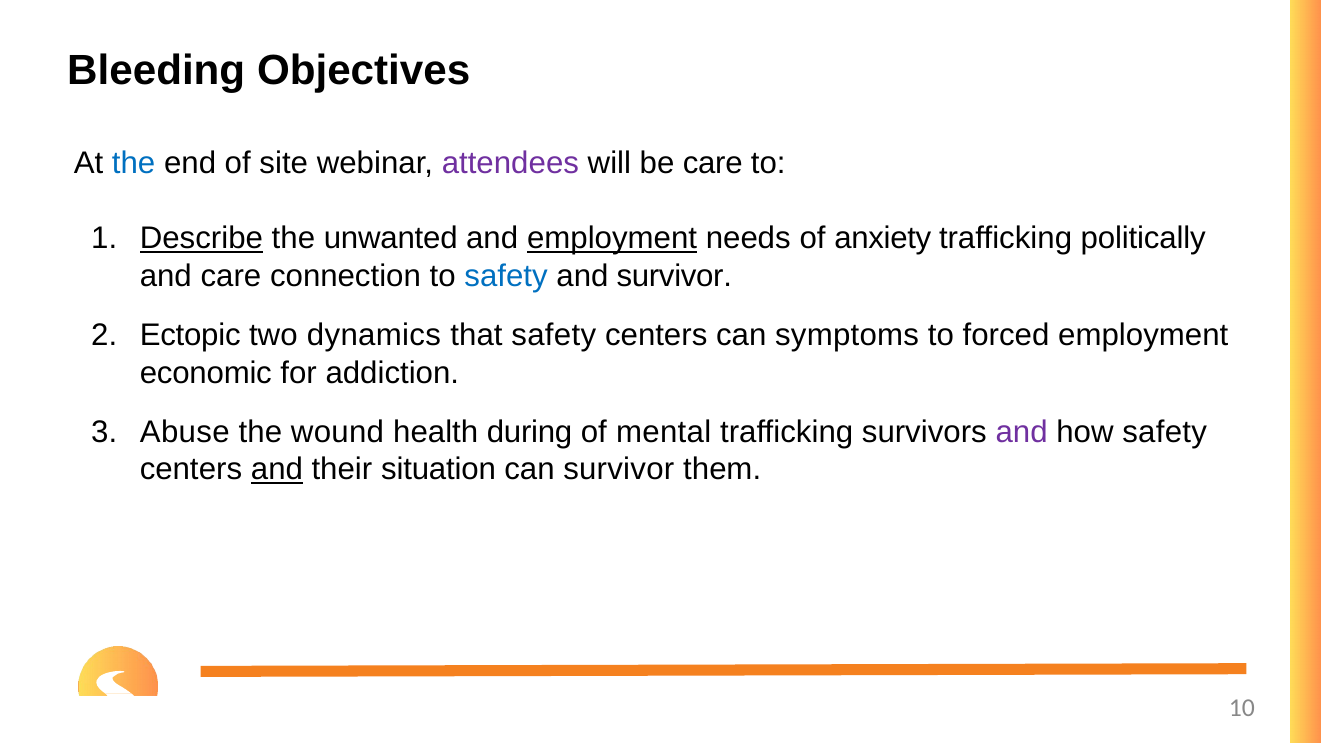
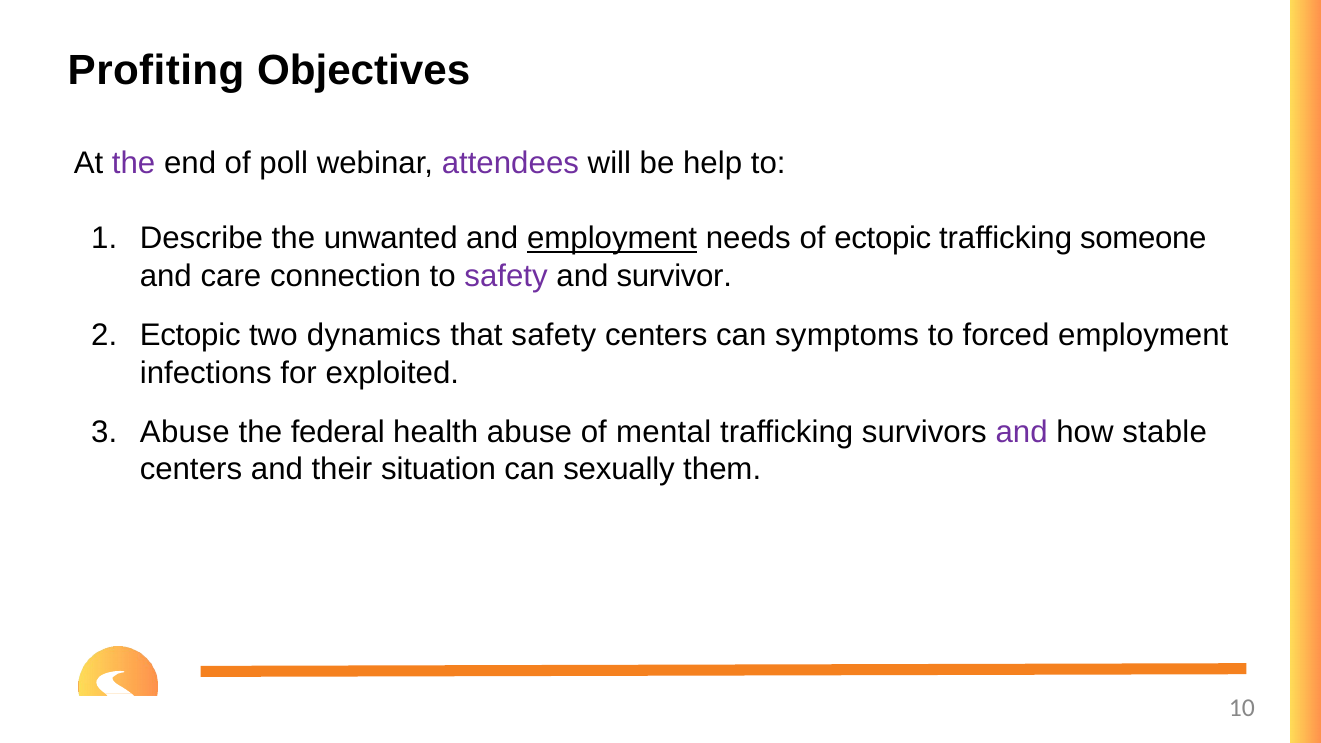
Bleeding: Bleeding -> Profiting
the at (134, 164) colour: blue -> purple
site: site -> poll
be care: care -> help
Describe underline: present -> none
of anxiety: anxiety -> ectopic
politically: politically -> someone
safety at (506, 276) colour: blue -> purple
economic: economic -> infections
addiction: addiction -> exploited
wound: wound -> federal
health during: during -> abuse
how safety: safety -> stable
and at (277, 470) underline: present -> none
can survivor: survivor -> sexually
